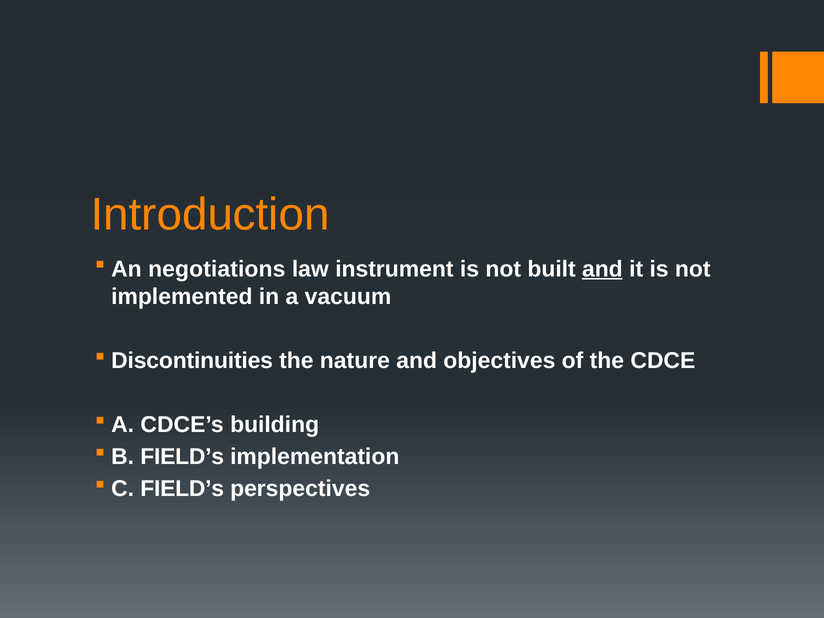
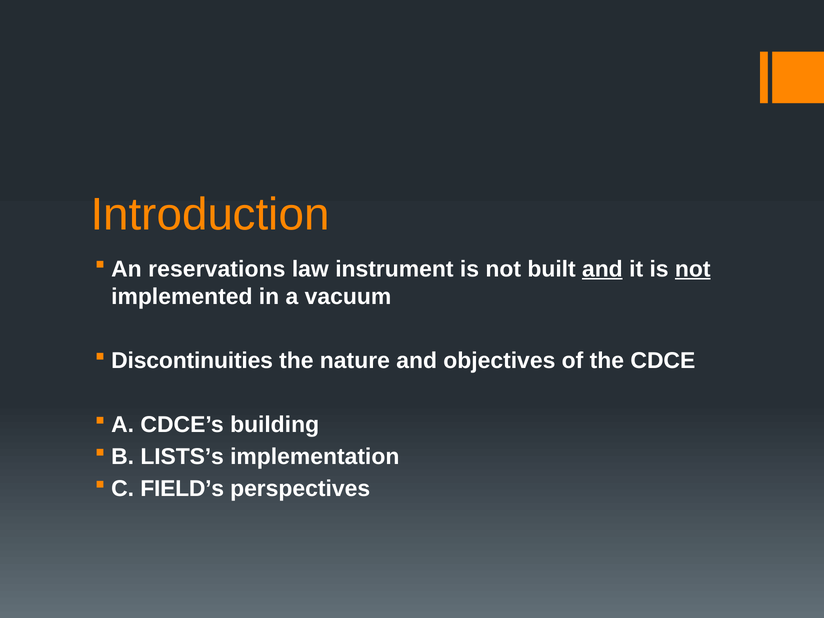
negotiations: negotiations -> reservations
not at (693, 269) underline: none -> present
B FIELD’s: FIELD’s -> LISTS’s
